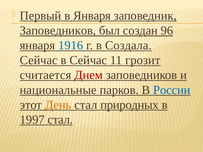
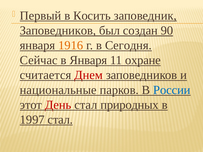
в Января: Января -> Косить
96: 96 -> 90
1916 colour: blue -> orange
Создала: Создала -> Сегодня
в Сейчас: Сейчас -> Января
грозит: грозит -> охране
День colour: orange -> red
